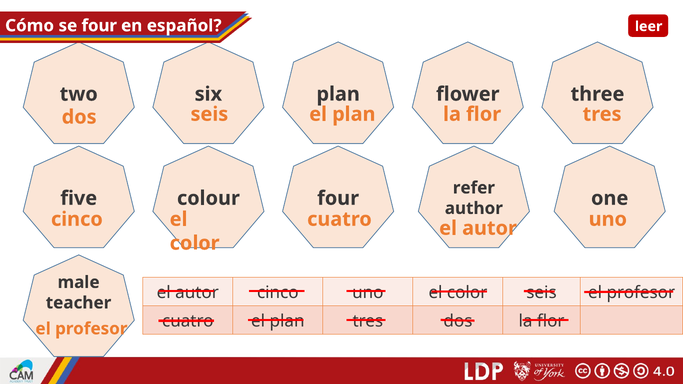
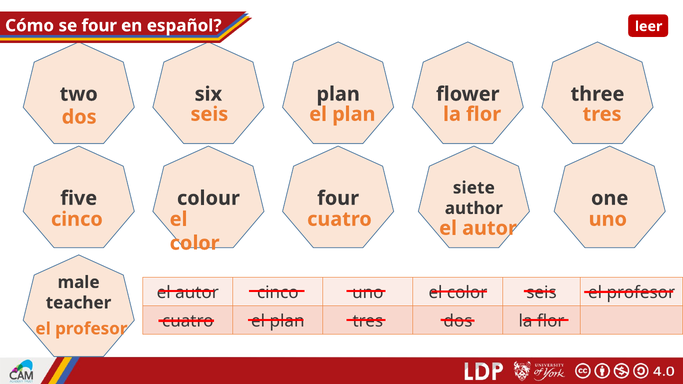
refer: refer -> siete
